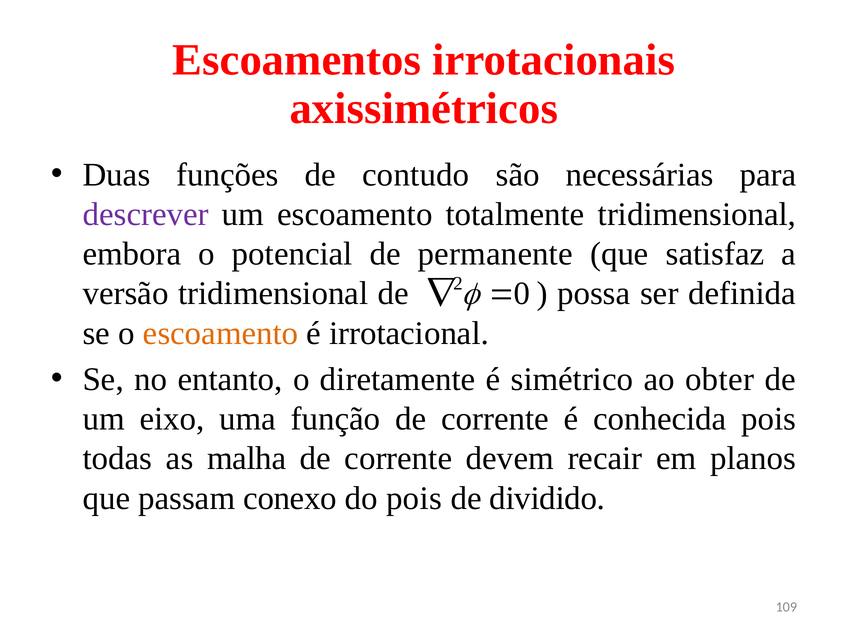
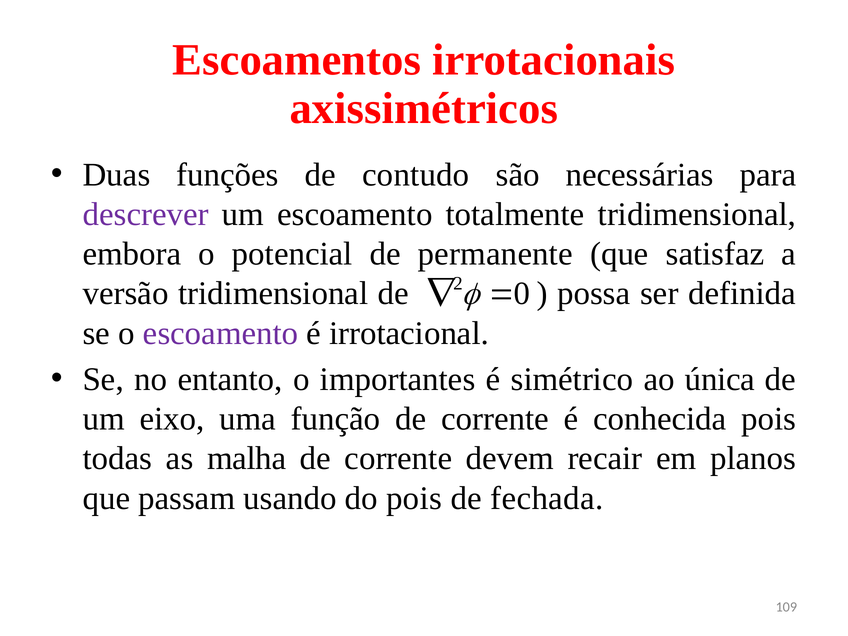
escoamento at (221, 333) colour: orange -> purple
diretamente: diretamente -> importantes
obter: obter -> única
conexo: conexo -> usando
dividido: dividido -> fechada
